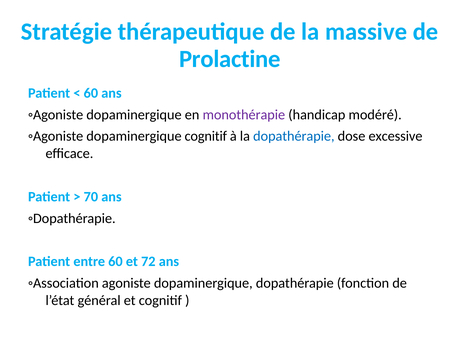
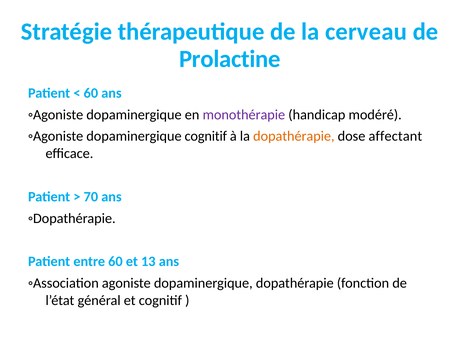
massive: massive -> cerveau
dopathérapie at (294, 136) colour: blue -> orange
excessive: excessive -> affectant
72: 72 -> 13
